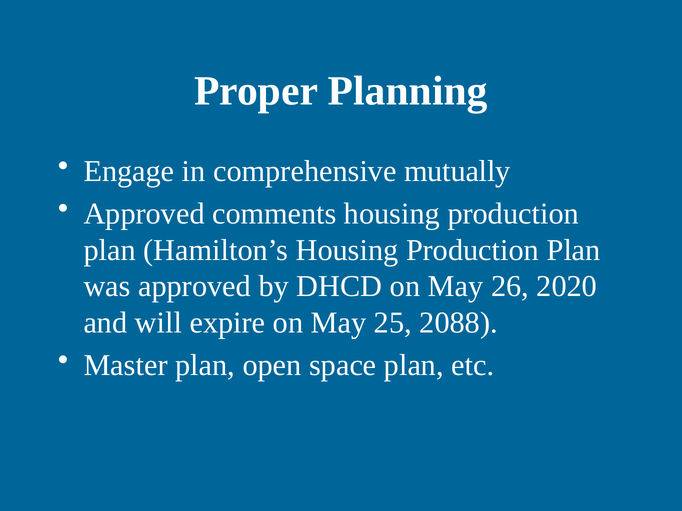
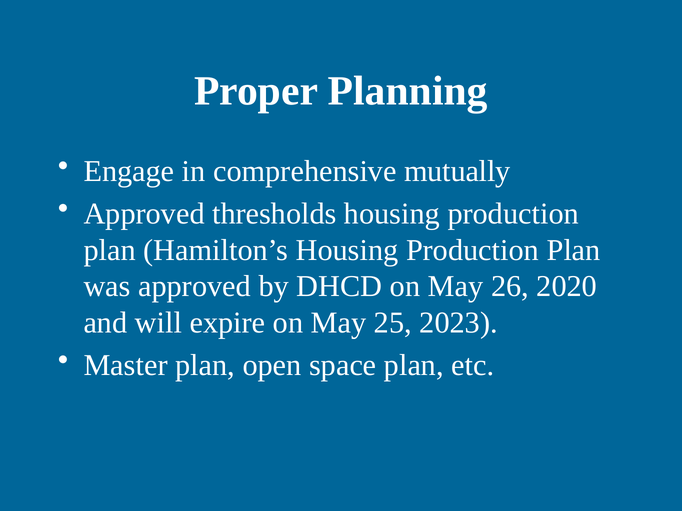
comments: comments -> thresholds
2088: 2088 -> 2023
